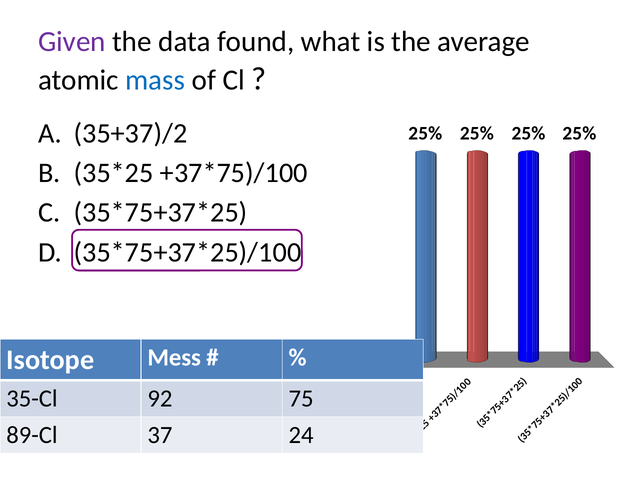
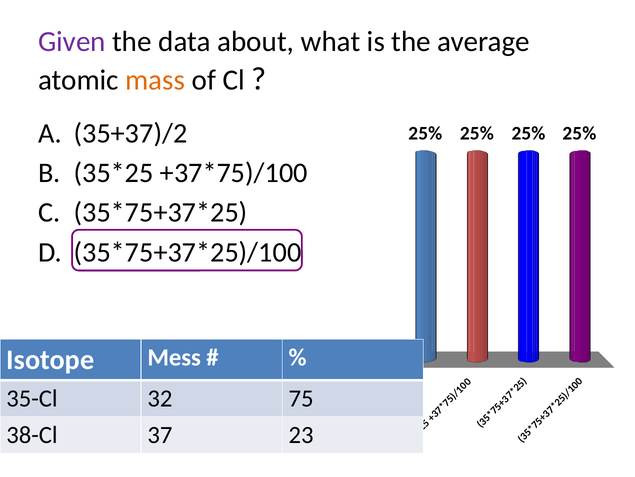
found: found -> about
mass colour: blue -> orange
92: 92 -> 32
89-Cl: 89-Cl -> 38-Cl
24: 24 -> 23
